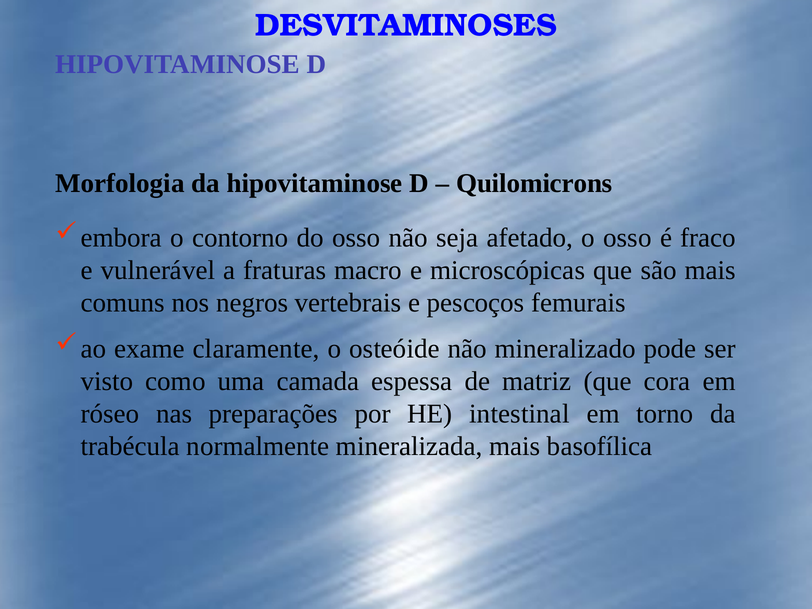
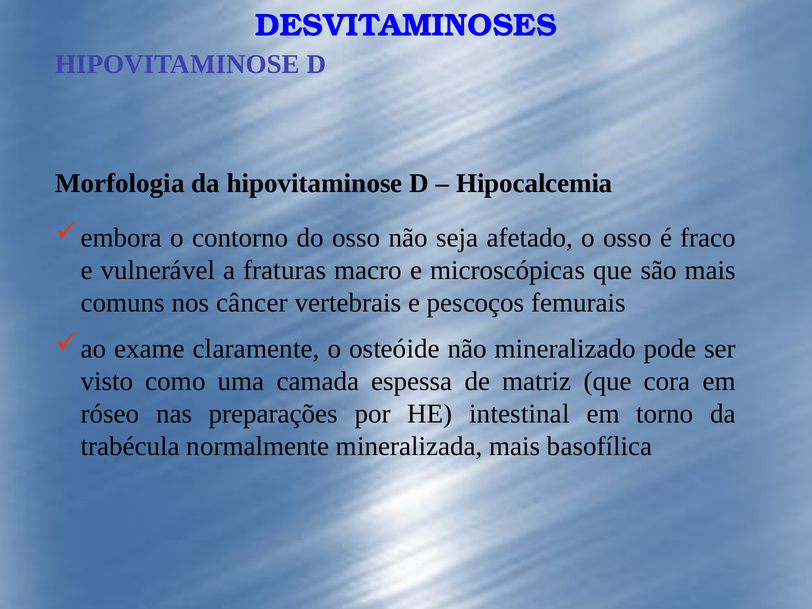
Quilomicrons: Quilomicrons -> Hipocalcemia
negros: negros -> câncer
